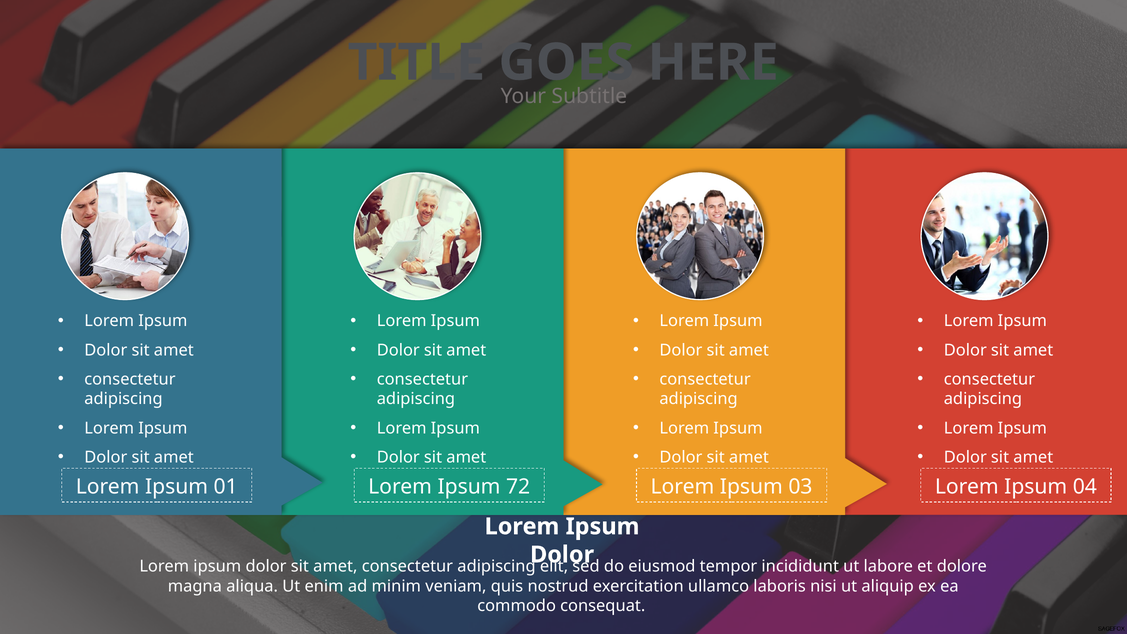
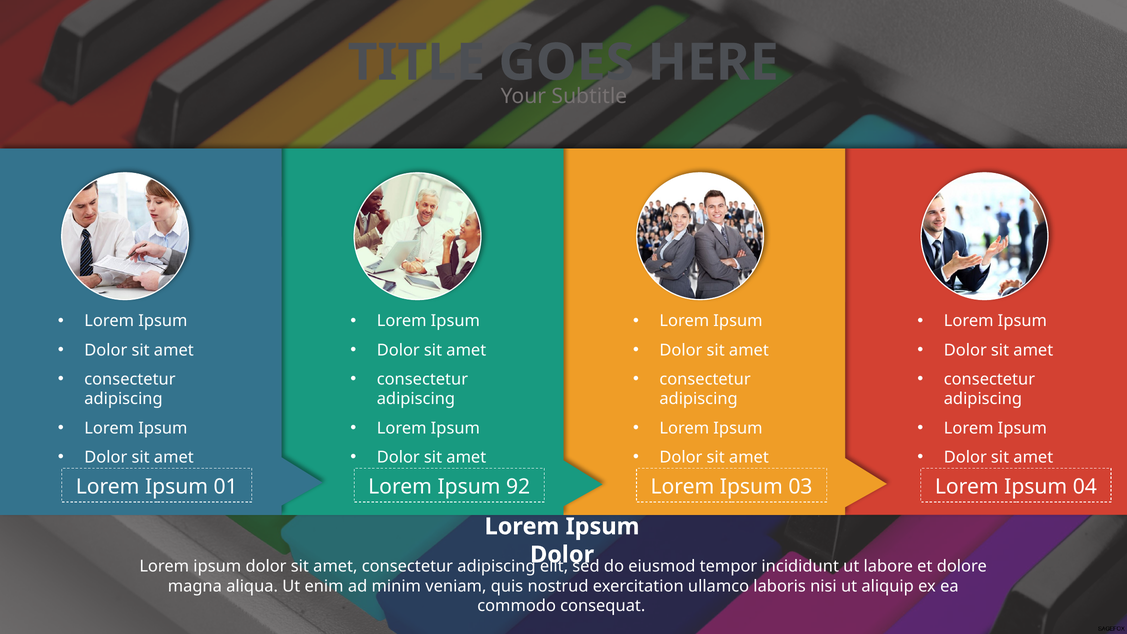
72: 72 -> 92
